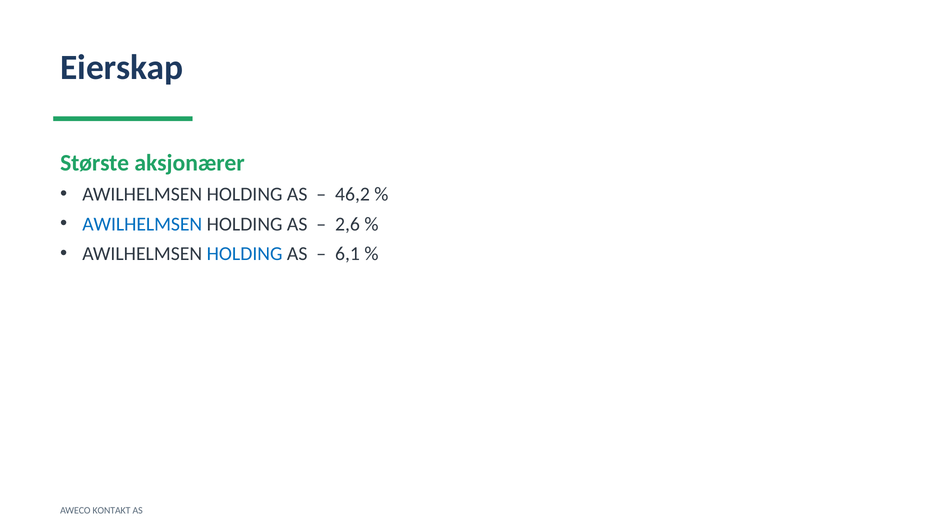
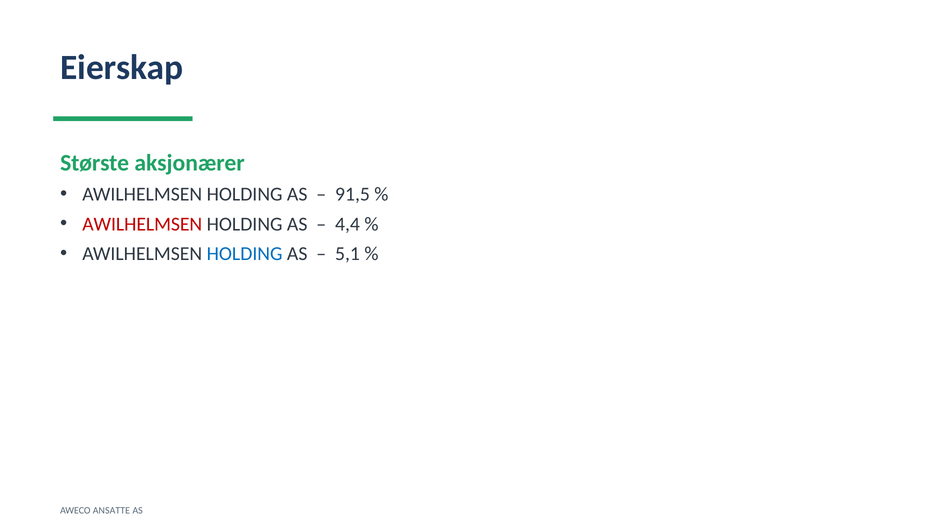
46,2: 46,2 -> 91,5
AWILHELMSEN at (142, 224) colour: blue -> red
2,6: 2,6 -> 4,4
6,1: 6,1 -> 5,1
KONTAKT: KONTAKT -> ANSATTE
